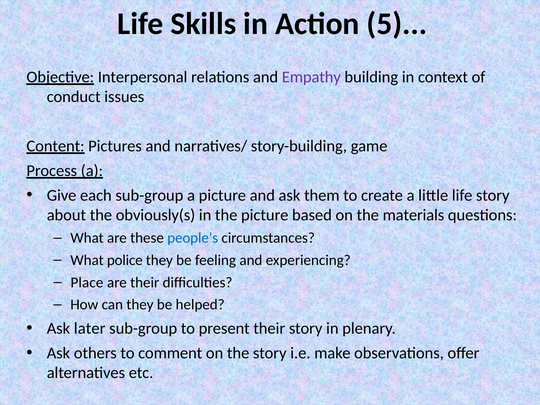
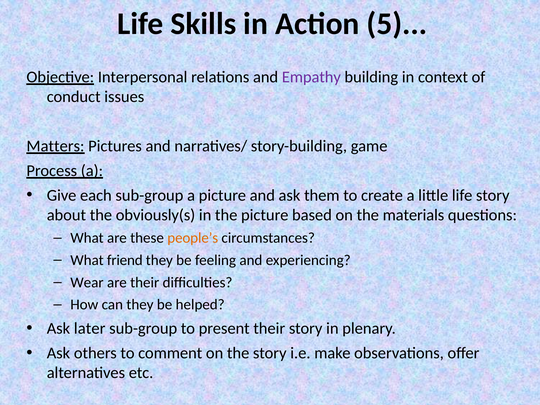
Content: Content -> Matters
people’s colour: blue -> orange
police: police -> friend
Place: Place -> Wear
